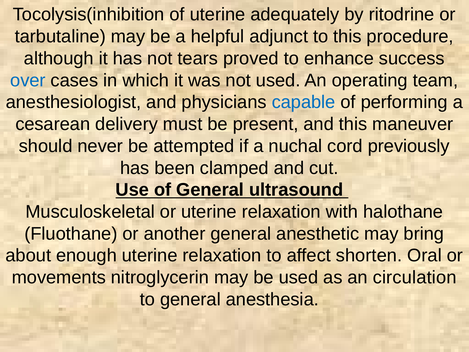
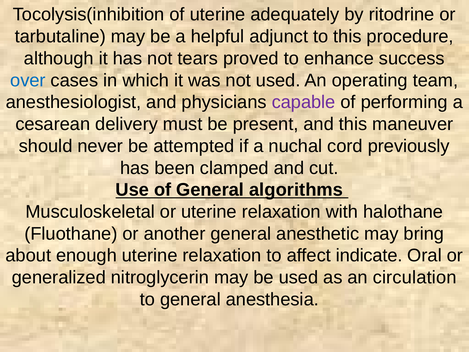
capable colour: blue -> purple
ultrasound: ultrasound -> algorithms
shorten: shorten -> indicate
movements: movements -> generalized
